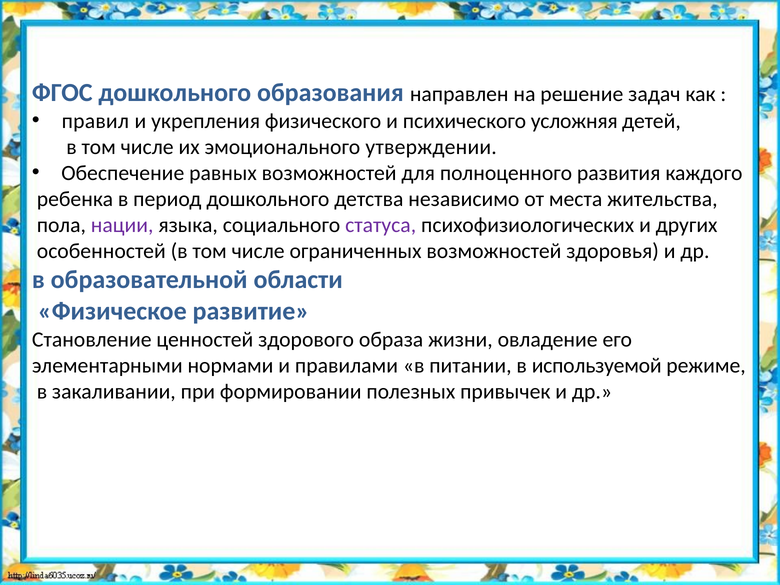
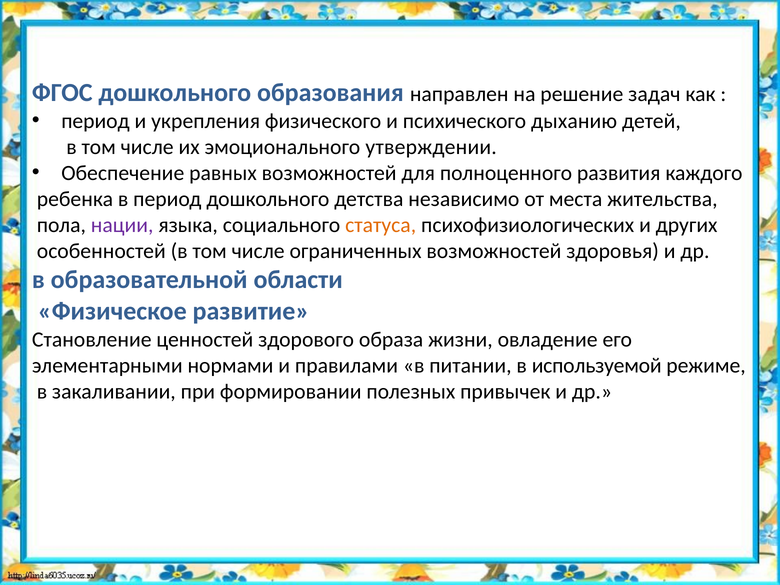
правил at (95, 121): правил -> период
усложняя: усложняя -> дыханию
статуса colour: purple -> orange
